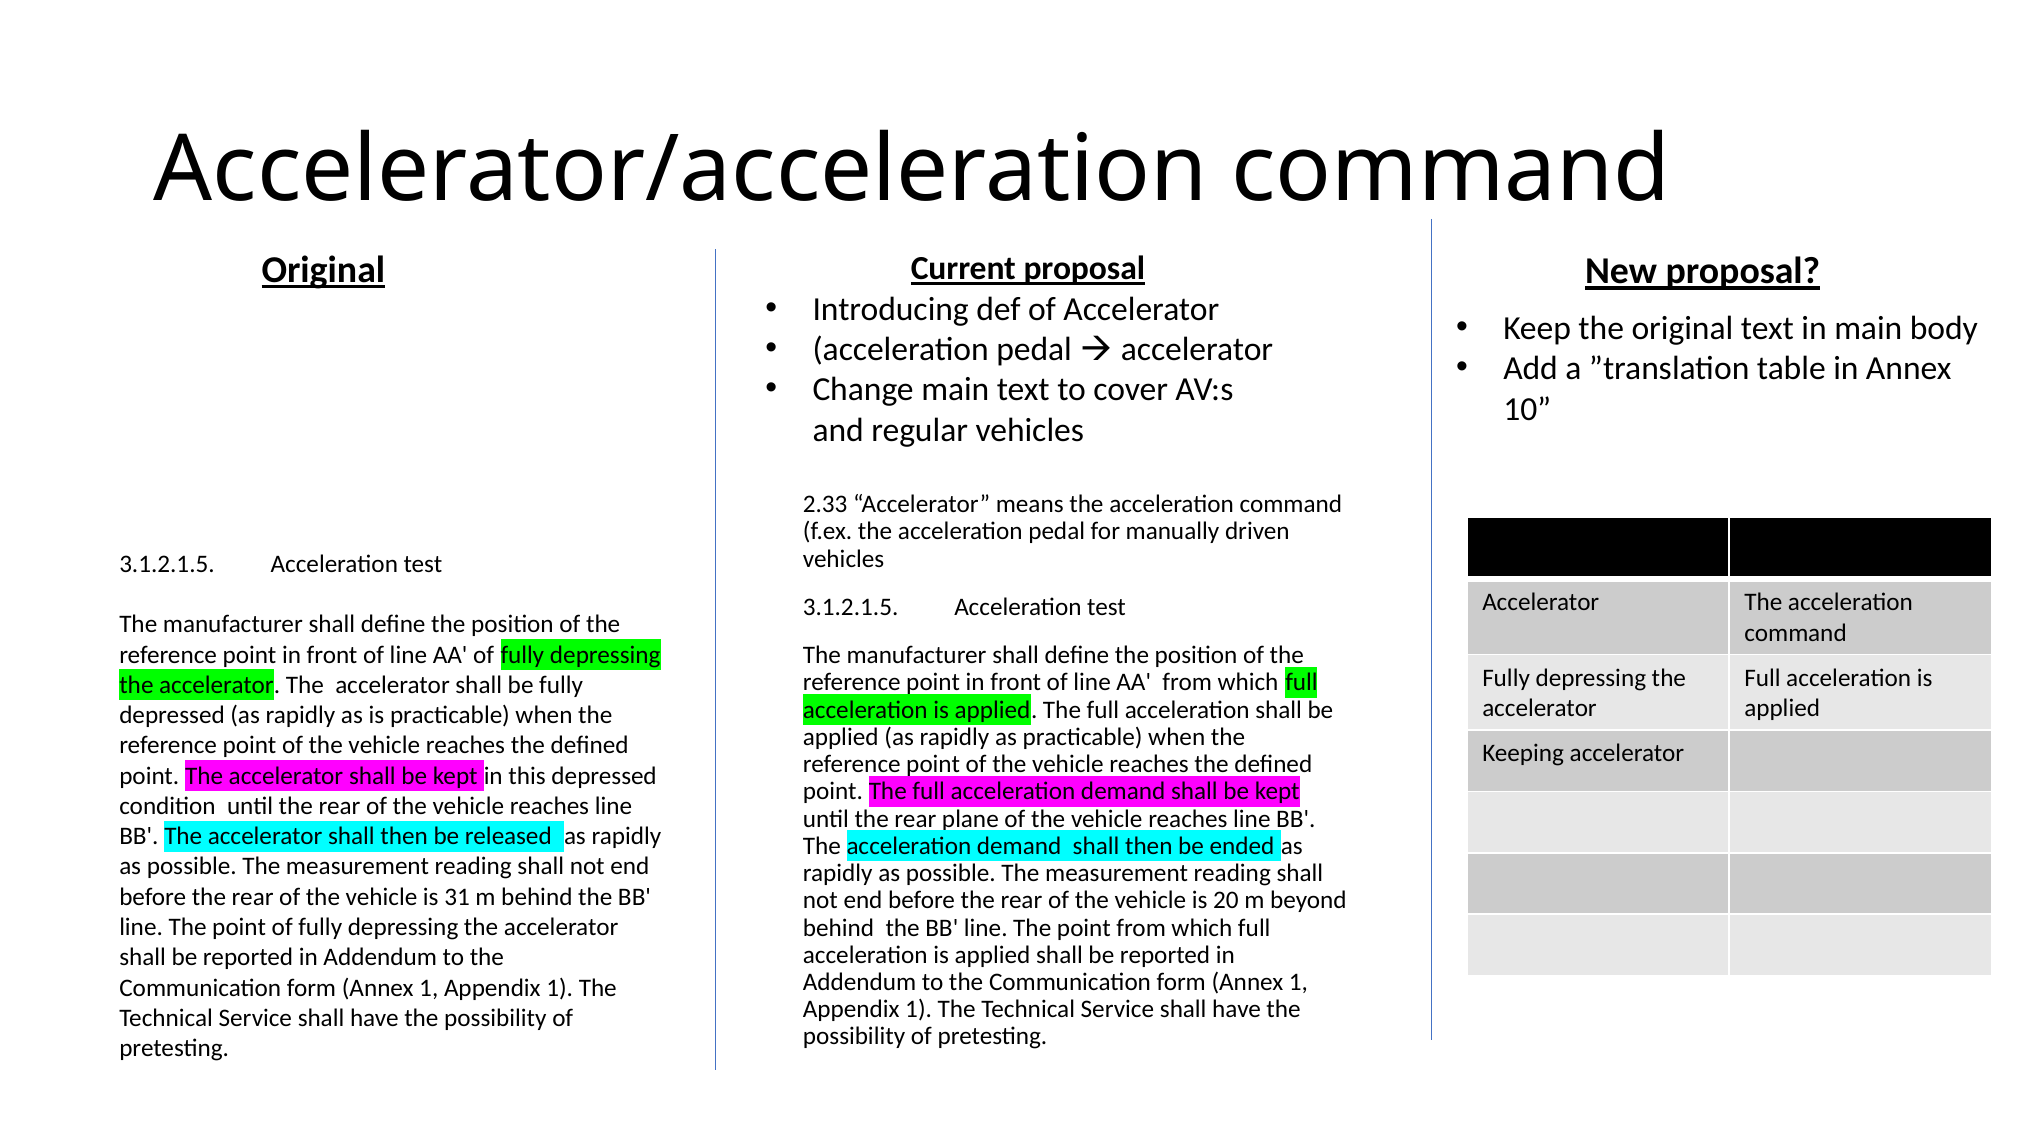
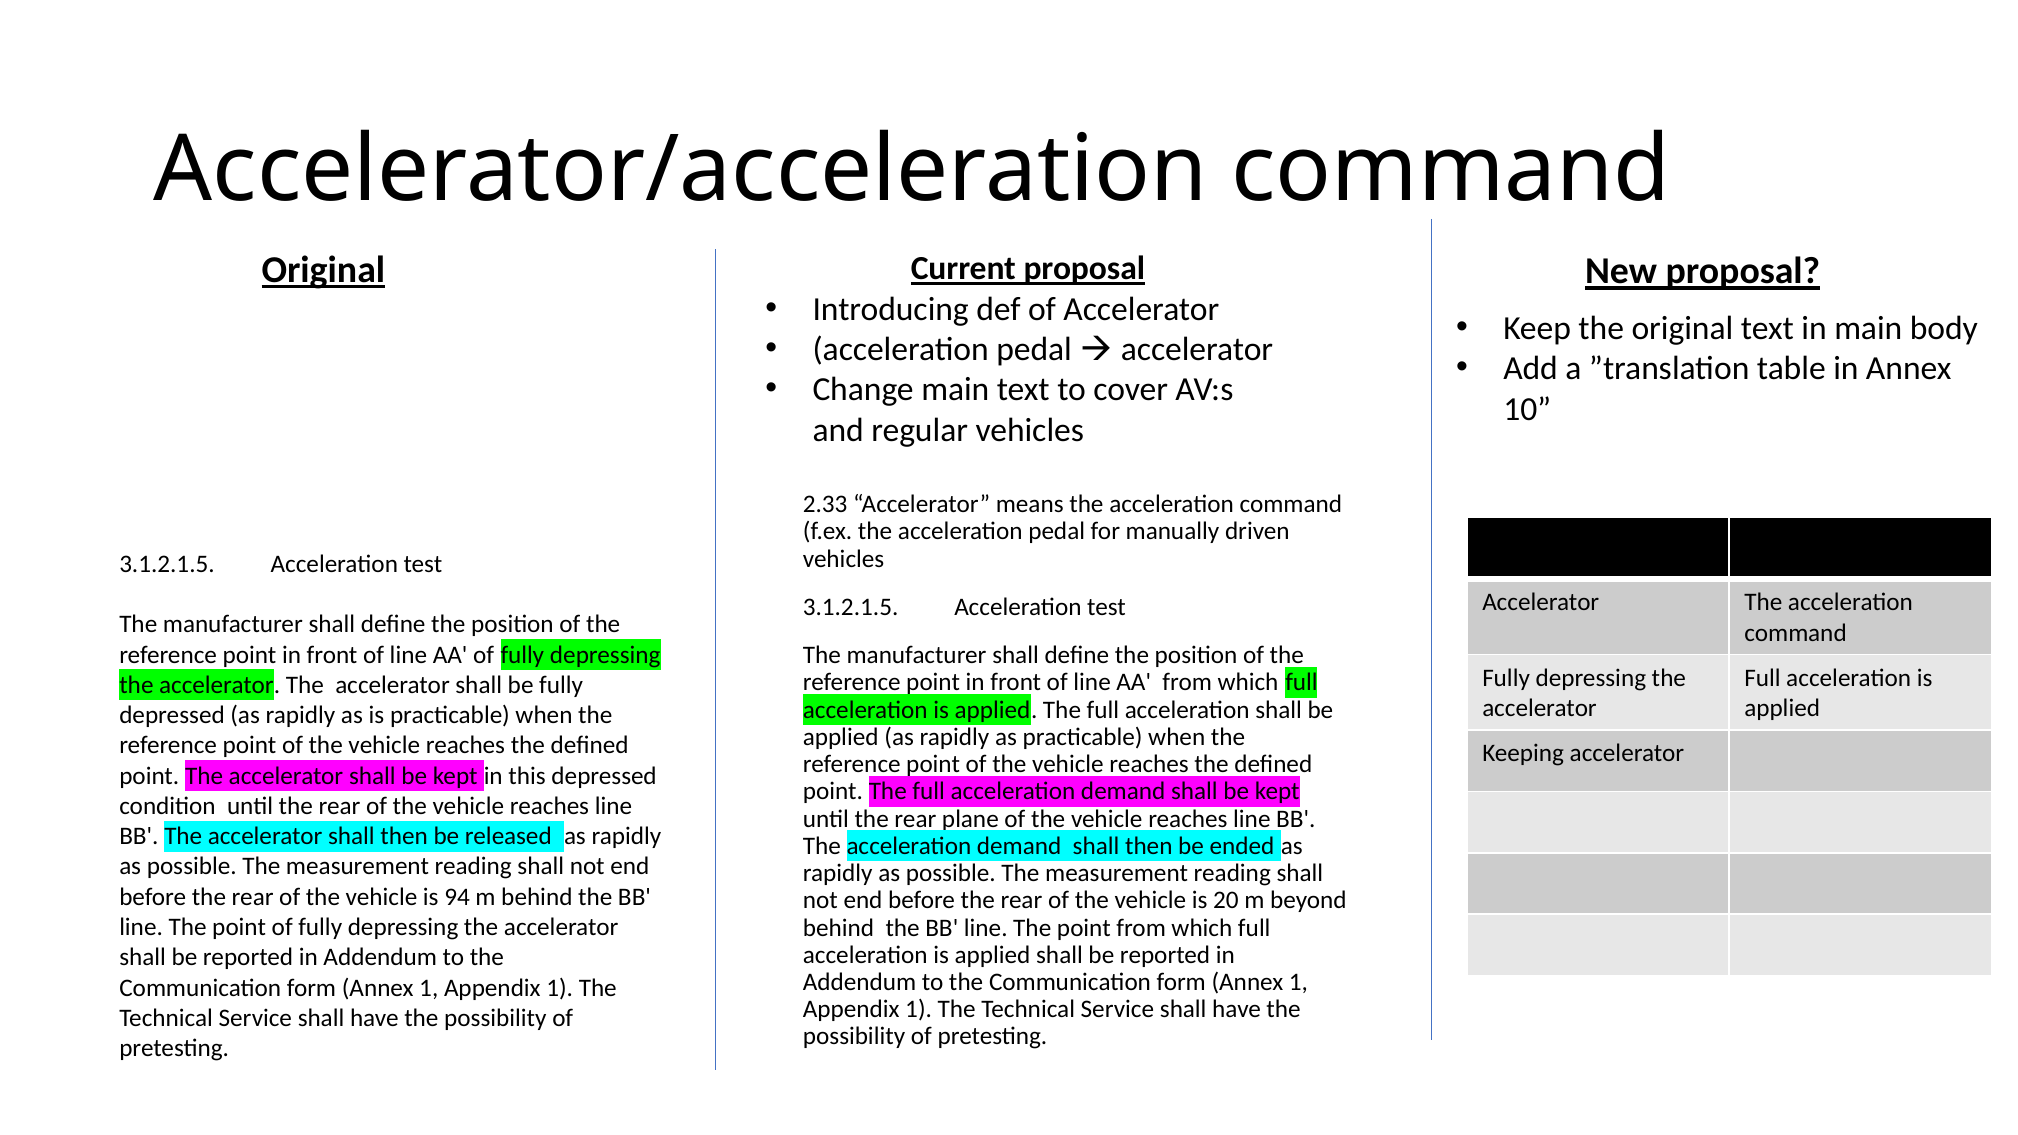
31: 31 -> 94
